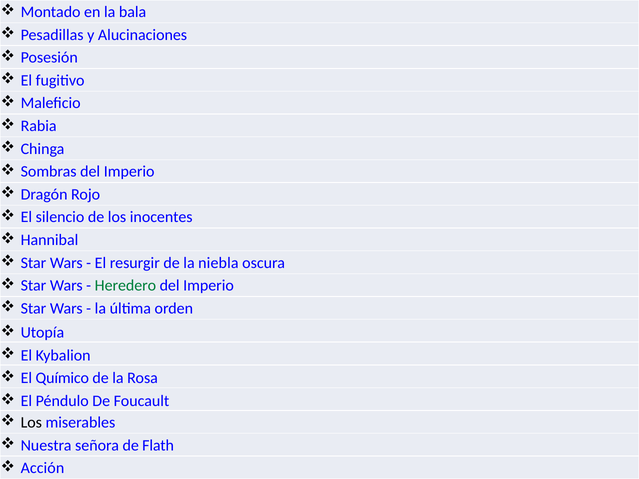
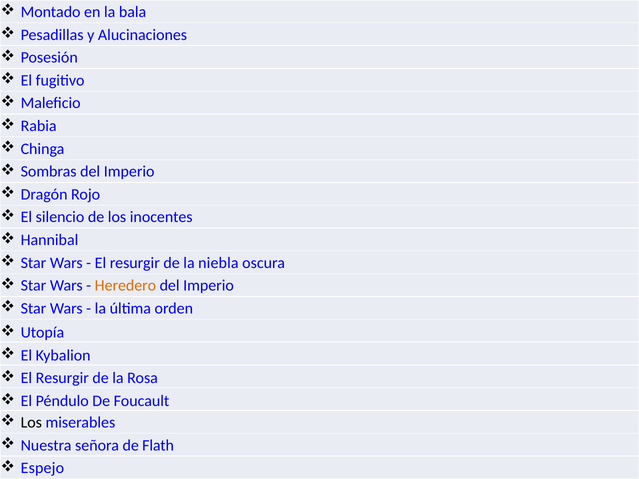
Heredero colour: green -> orange
Químico at (62, 378): Químico -> Resurgir
Acción: Acción -> Espejo
